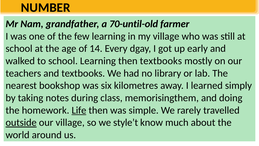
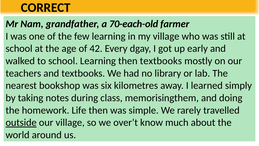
NUMBER: NUMBER -> CORRECT
70-until-old: 70-until-old -> 70-each-old
14: 14 -> 42
Life underline: present -> none
style’t: style’t -> over’t
